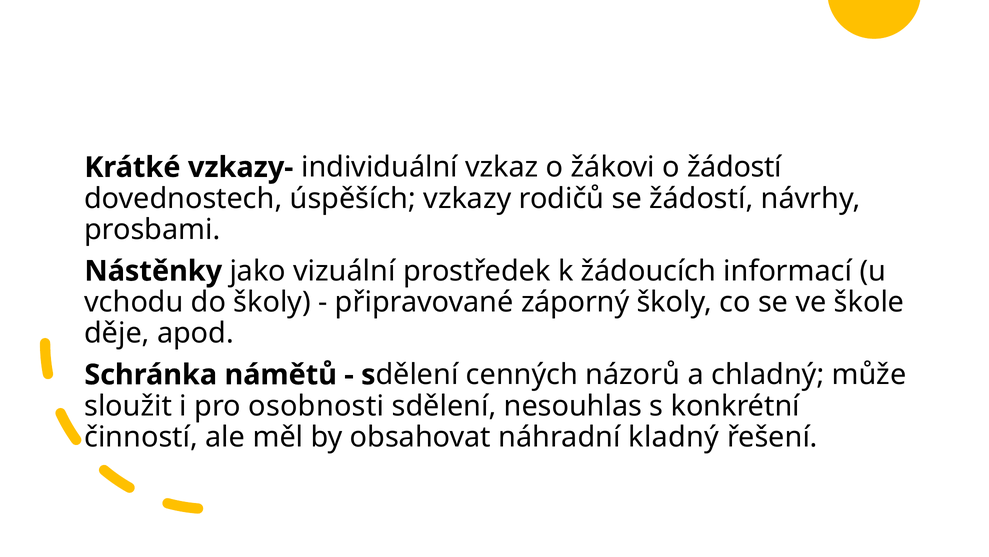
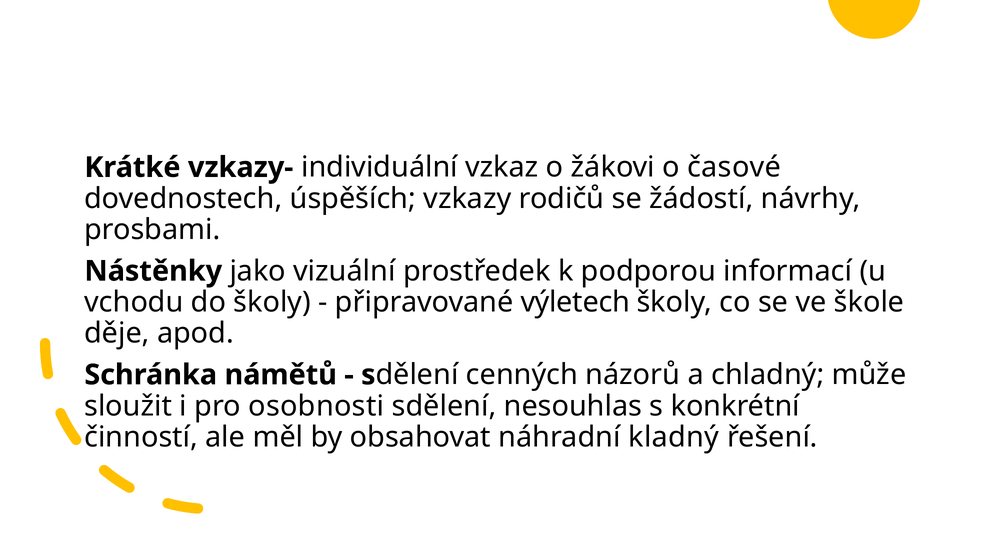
o žádostí: žádostí -> časové
žádoucích: žádoucích -> podporou
záporný: záporný -> výletech
